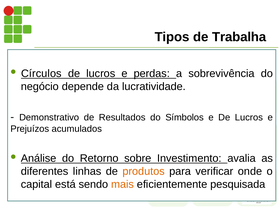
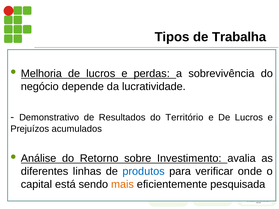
Círculos: Círculos -> Melhoria
Símbolos: Símbolos -> Território
produtos colour: orange -> blue
